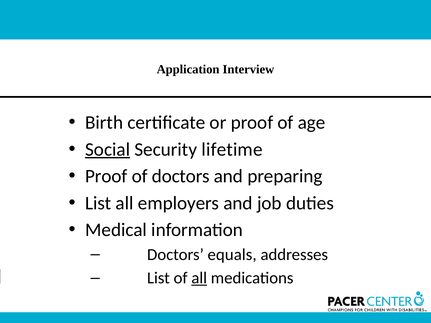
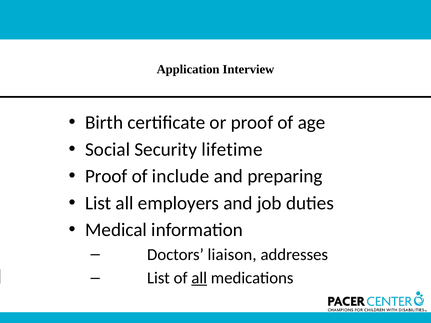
Social underline: present -> none
of doctors: doctors -> include
equals: equals -> liaison
